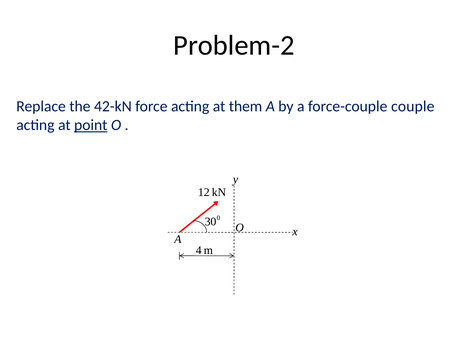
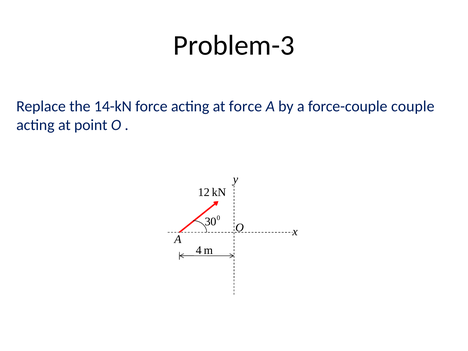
Problem-2: Problem-2 -> Problem-3
42-kN: 42-kN -> 14-kN
at them: them -> force
point underline: present -> none
